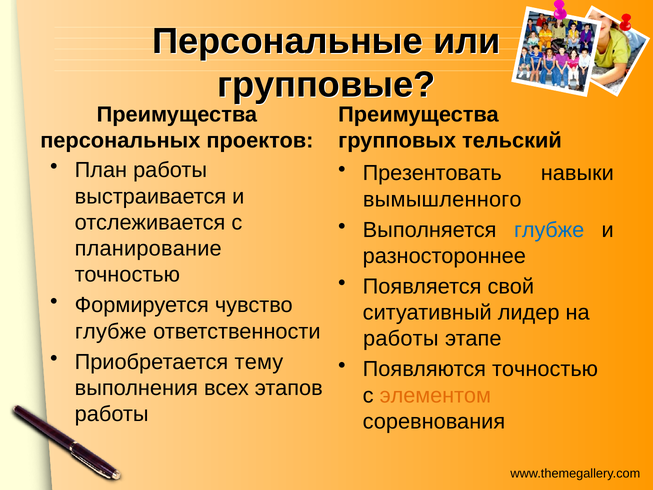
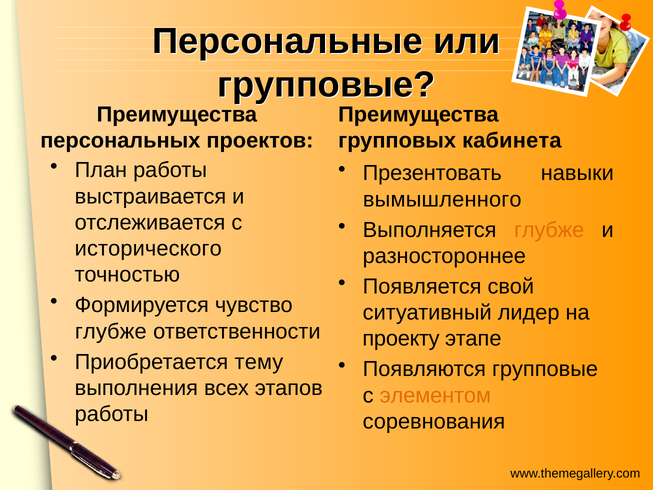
тельский: тельский -> кабинета
глубже at (549, 230) colour: blue -> orange
планирование: планирование -> исторического
работы at (401, 339): работы -> проекту
Появляются точностью: точностью -> групповые
